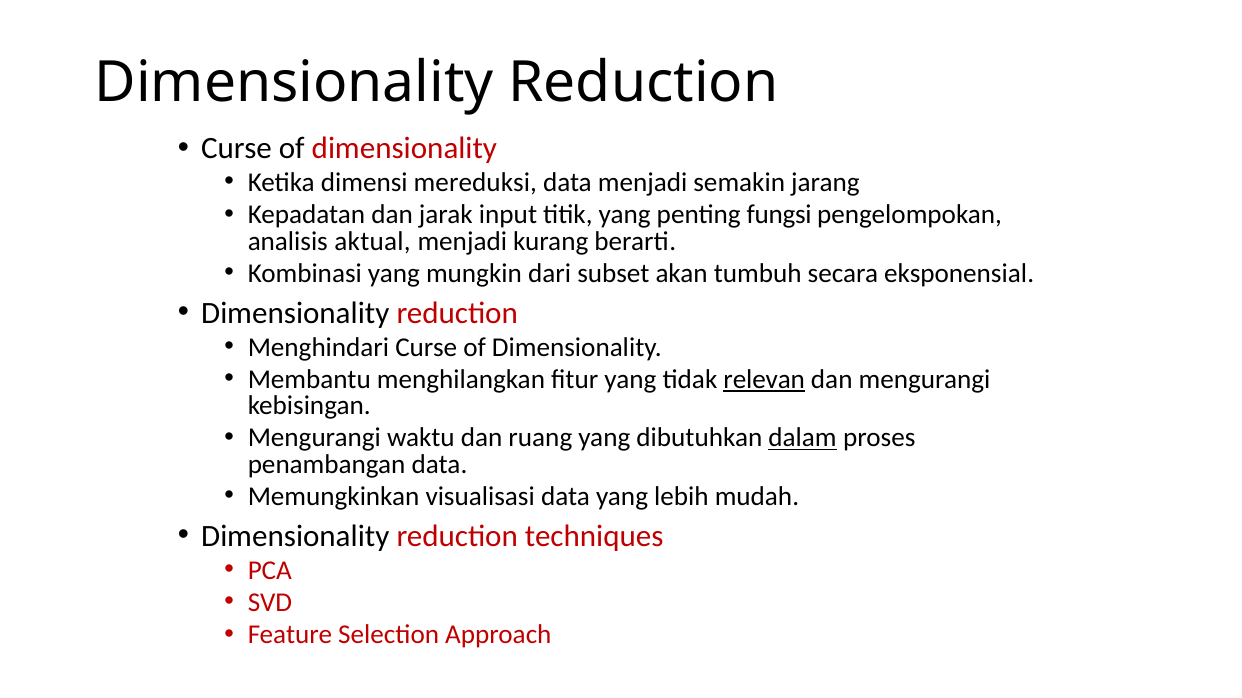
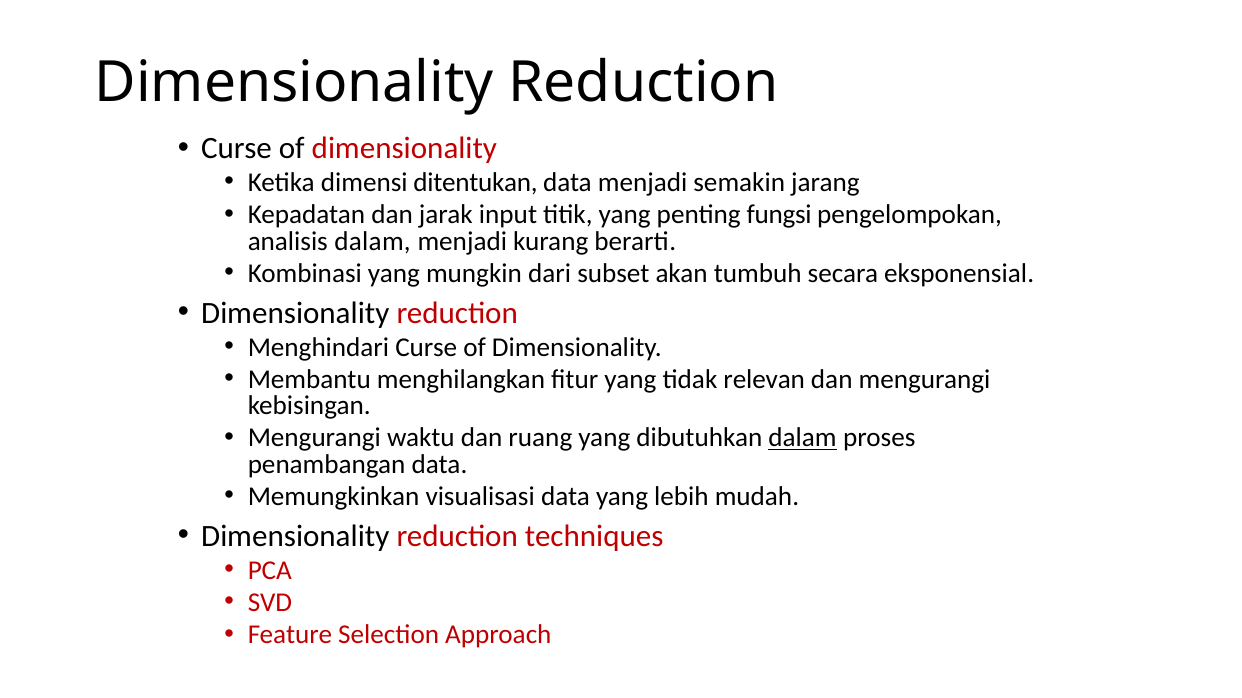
mereduksi: mereduksi -> ditentukan
analisis aktual: aktual -> dalam
relevan underline: present -> none
